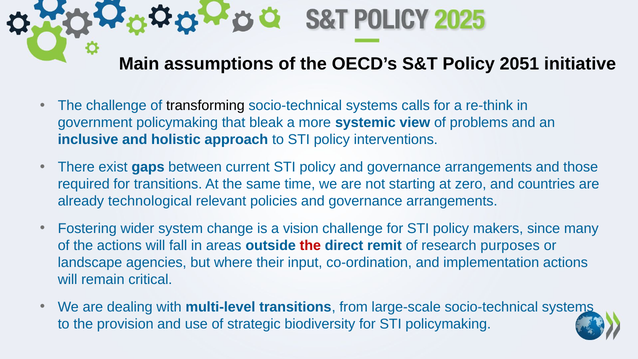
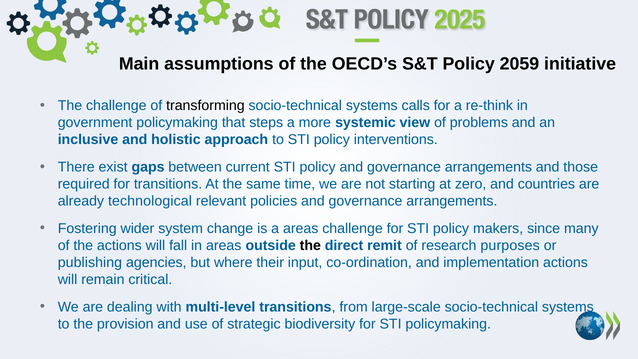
2051: 2051 -> 2059
bleak: bleak -> steps
a vision: vision -> areas
the at (310, 246) colour: red -> black
landscape: landscape -> publishing
